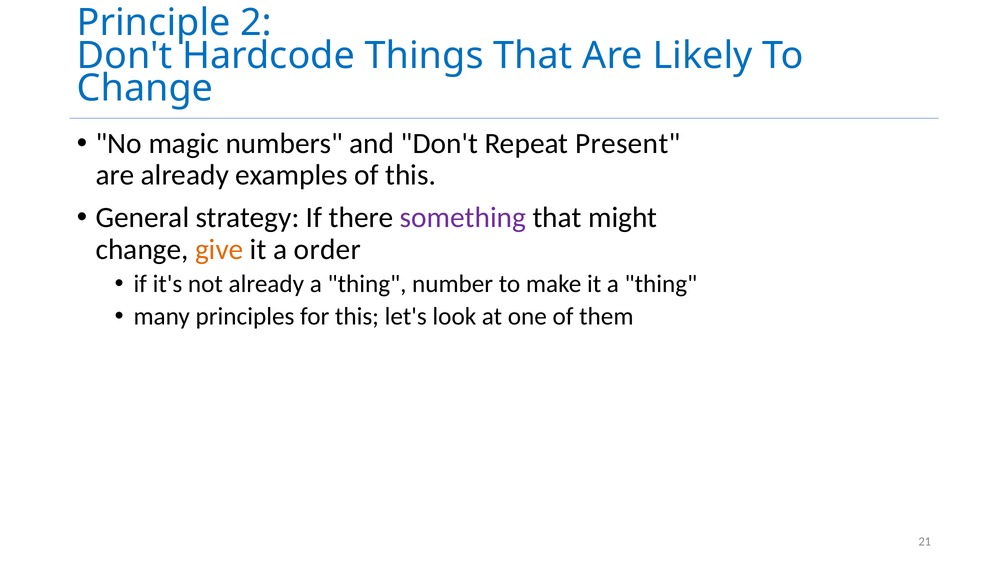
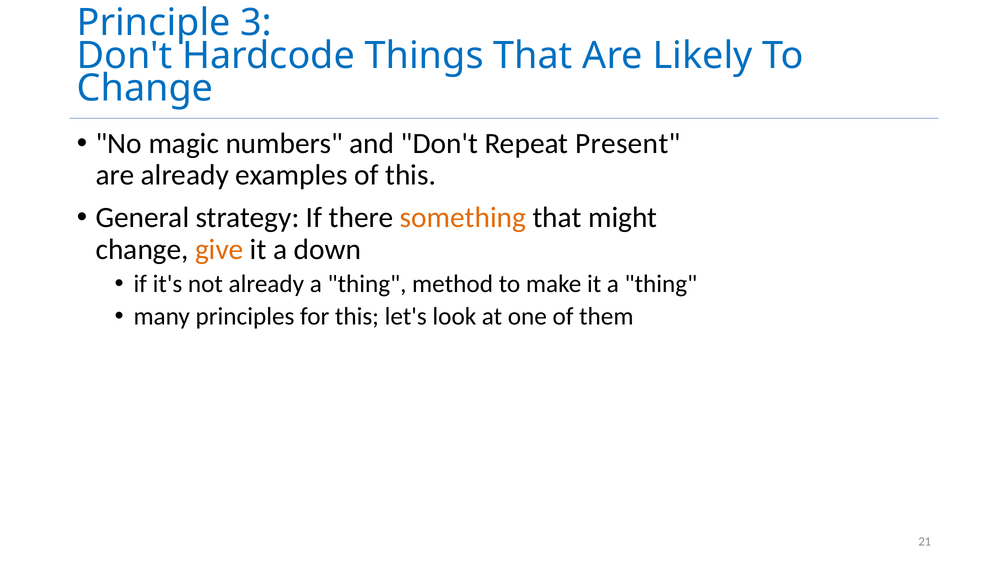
2: 2 -> 3
something colour: purple -> orange
order: order -> down
number: number -> method
